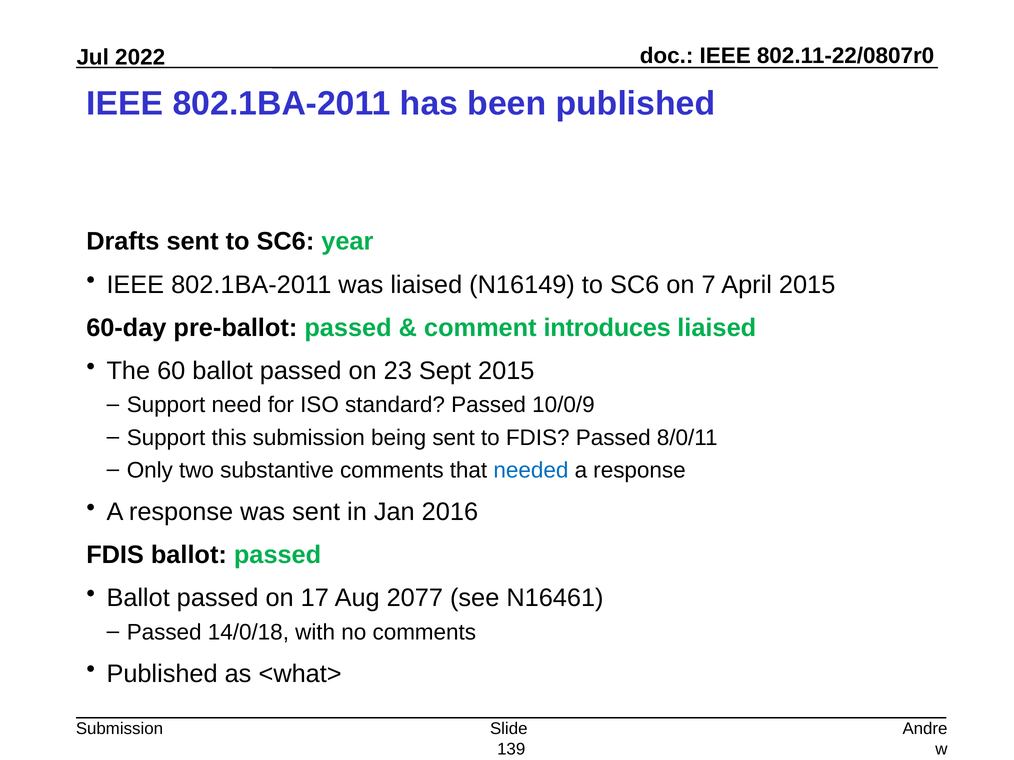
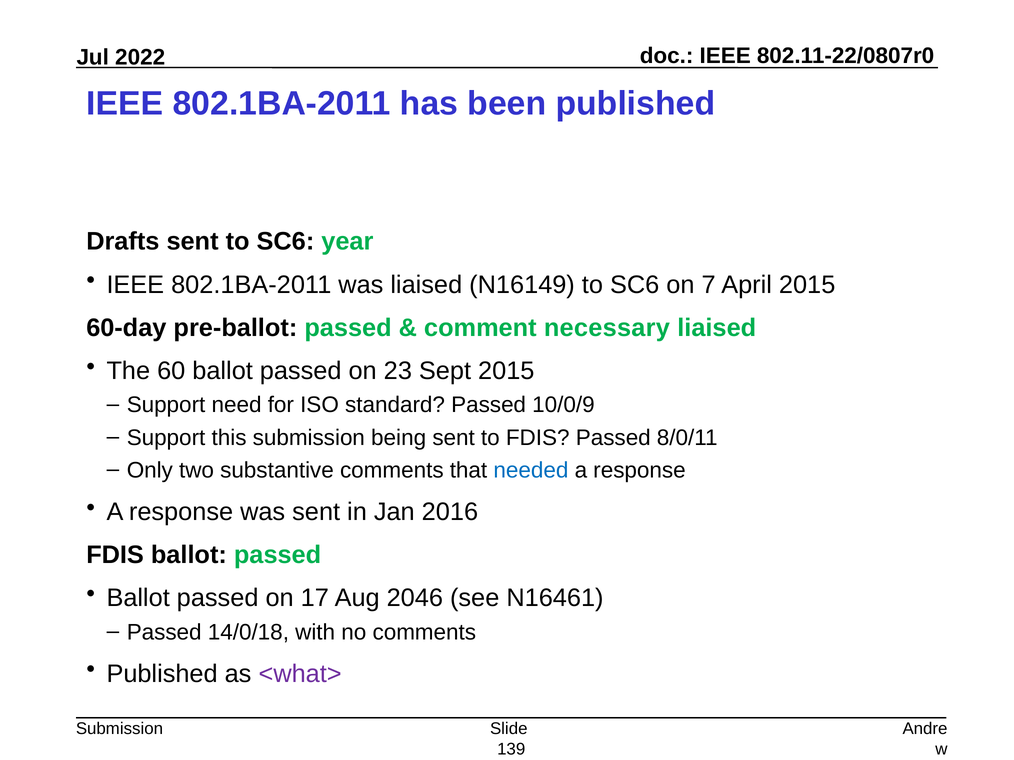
introduces: introduces -> necessary
2077: 2077 -> 2046
<what> colour: black -> purple
